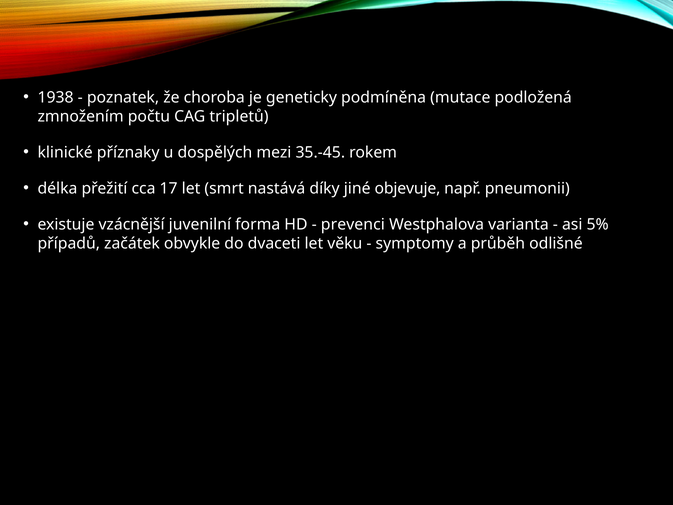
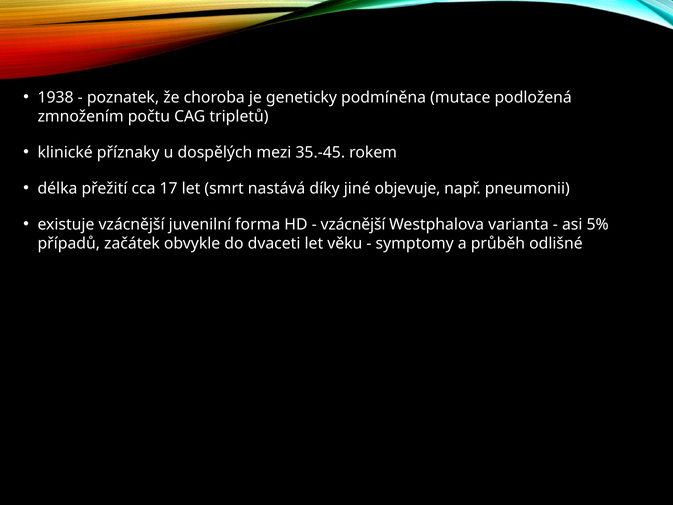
prevenci at (353, 224): prevenci -> vzácnější
